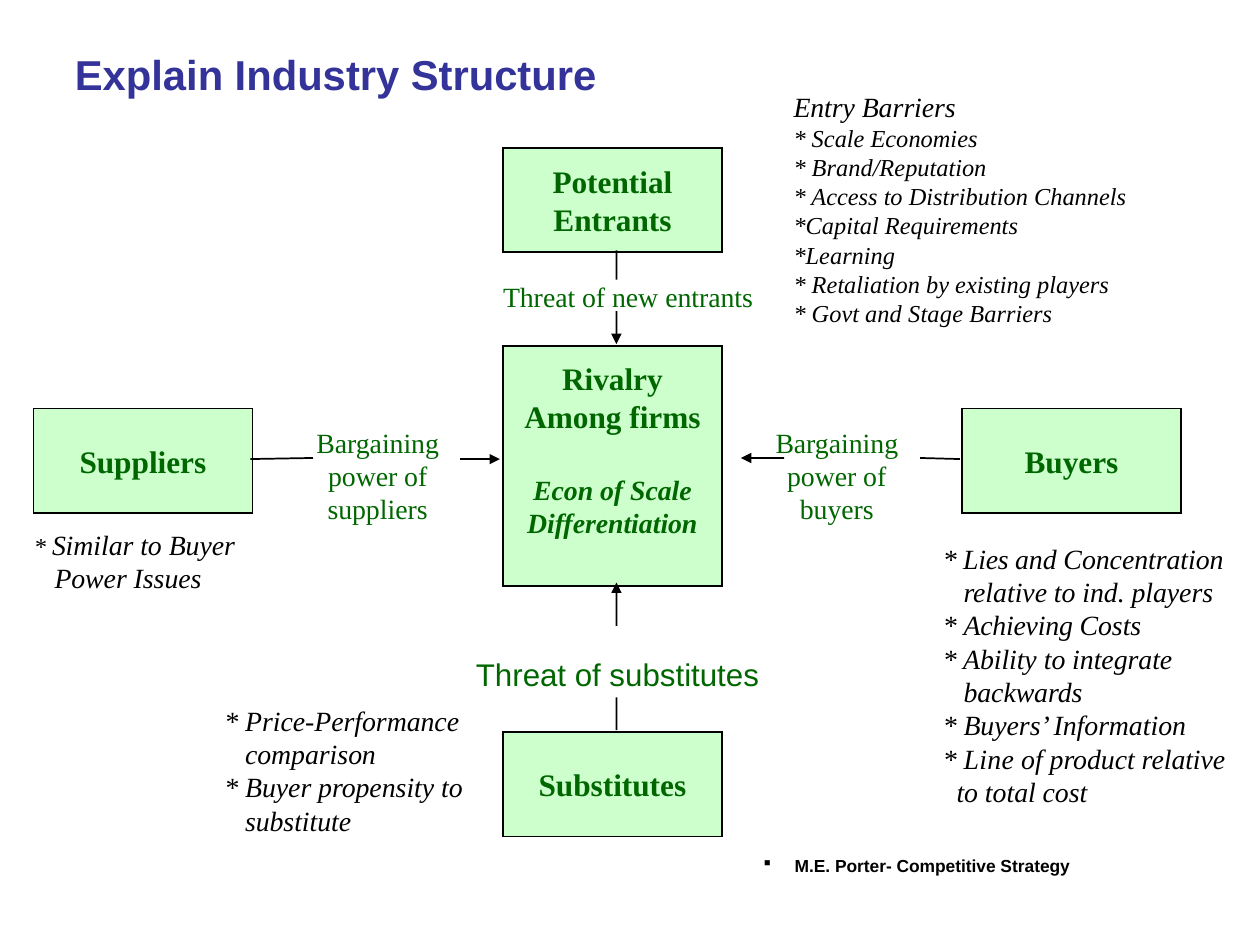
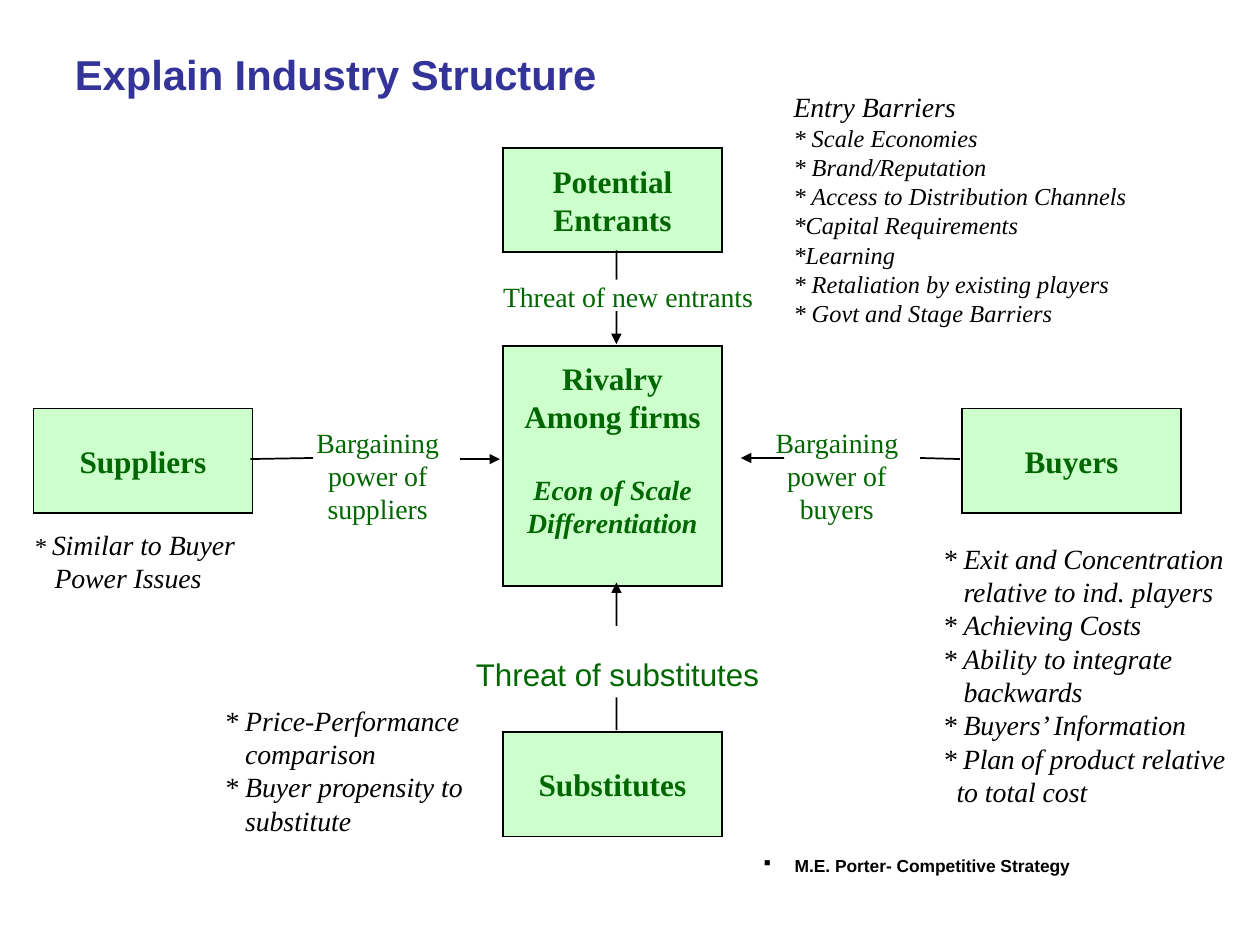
Lies: Lies -> Exit
Line: Line -> Plan
